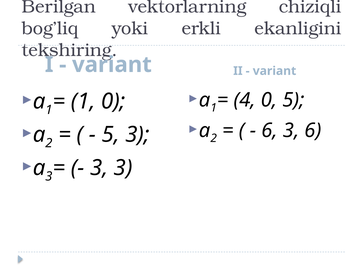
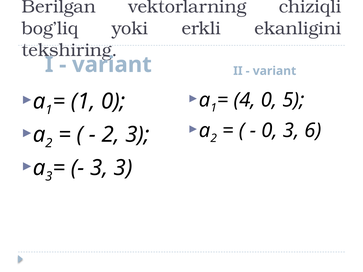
6 at (270, 131): 6 -> 0
5 at (111, 135): 5 -> 2
